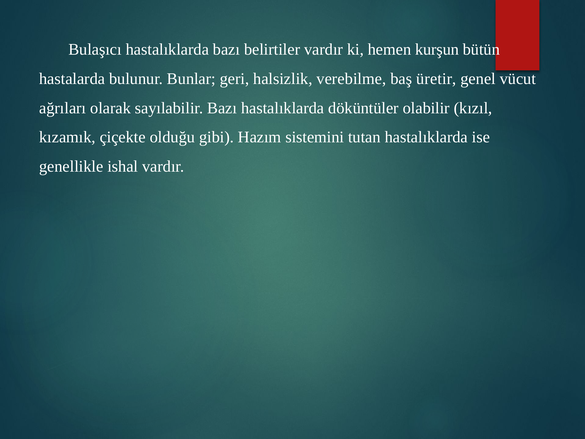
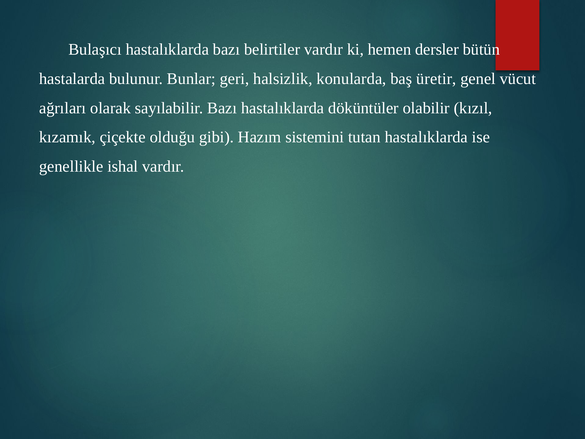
kurşun: kurşun -> dersler
verebilme: verebilme -> konularda
